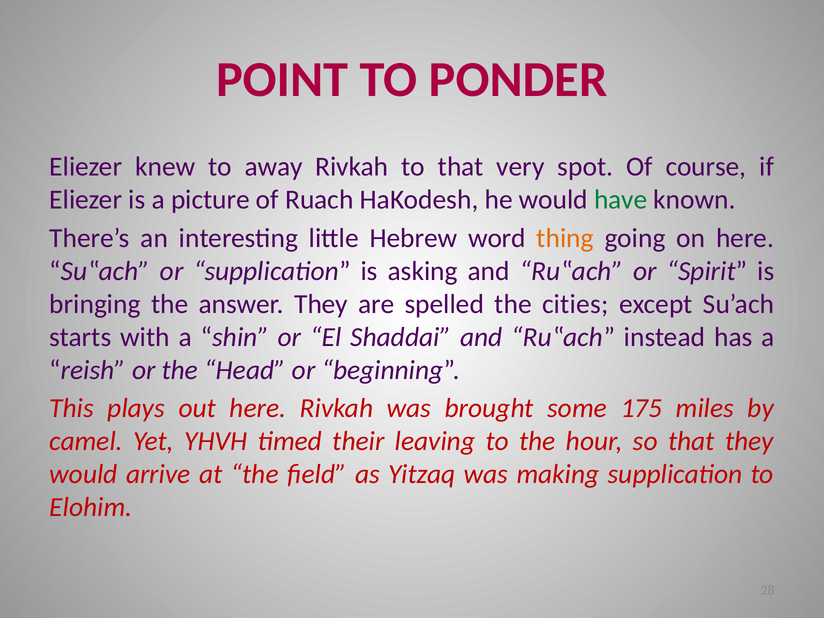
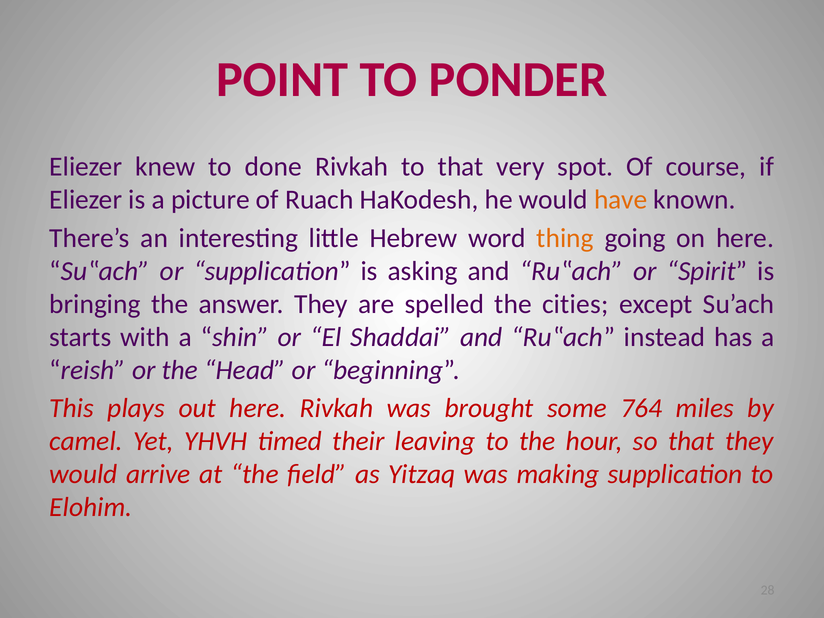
away: away -> done
have colour: green -> orange
175: 175 -> 764
